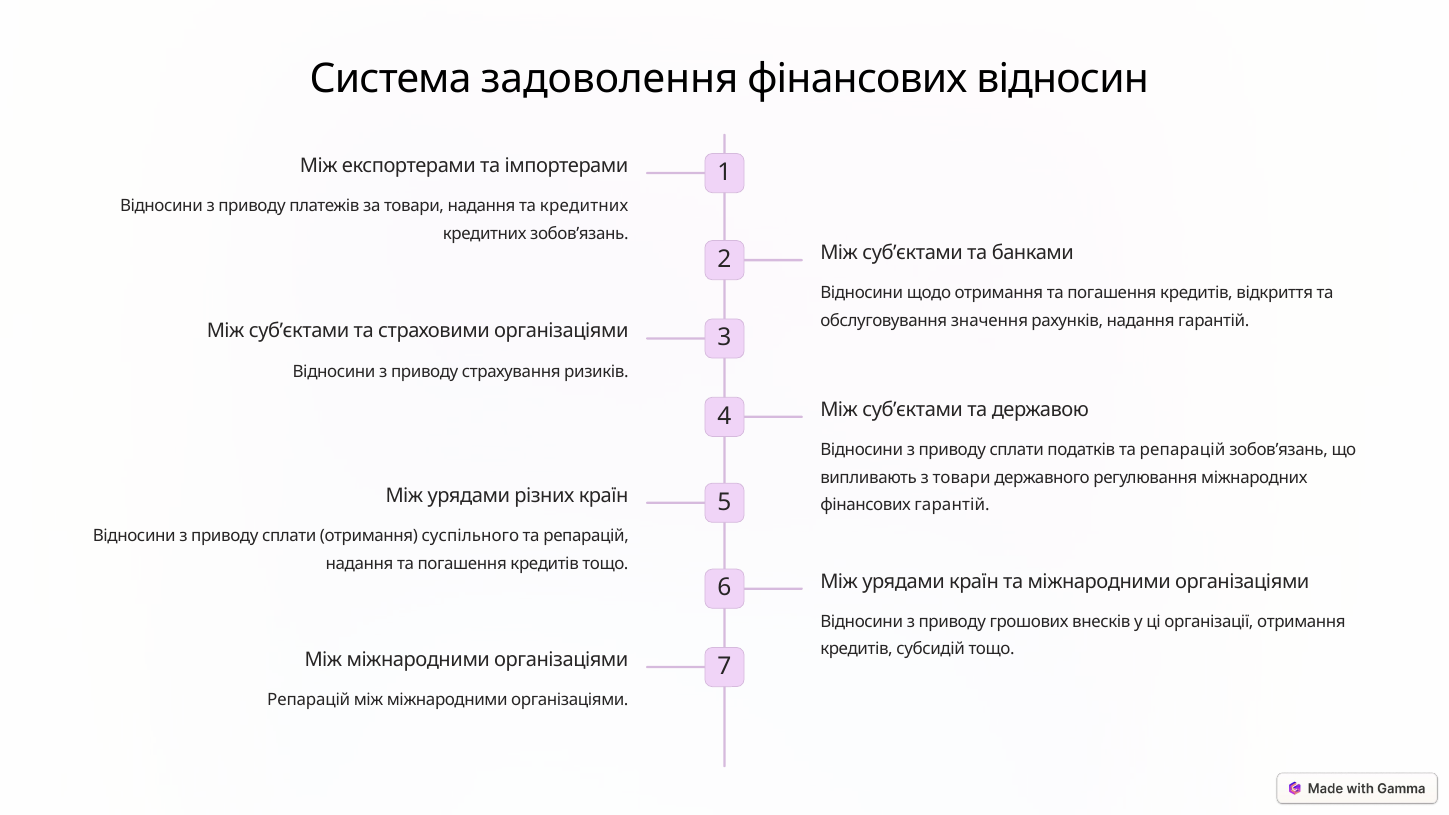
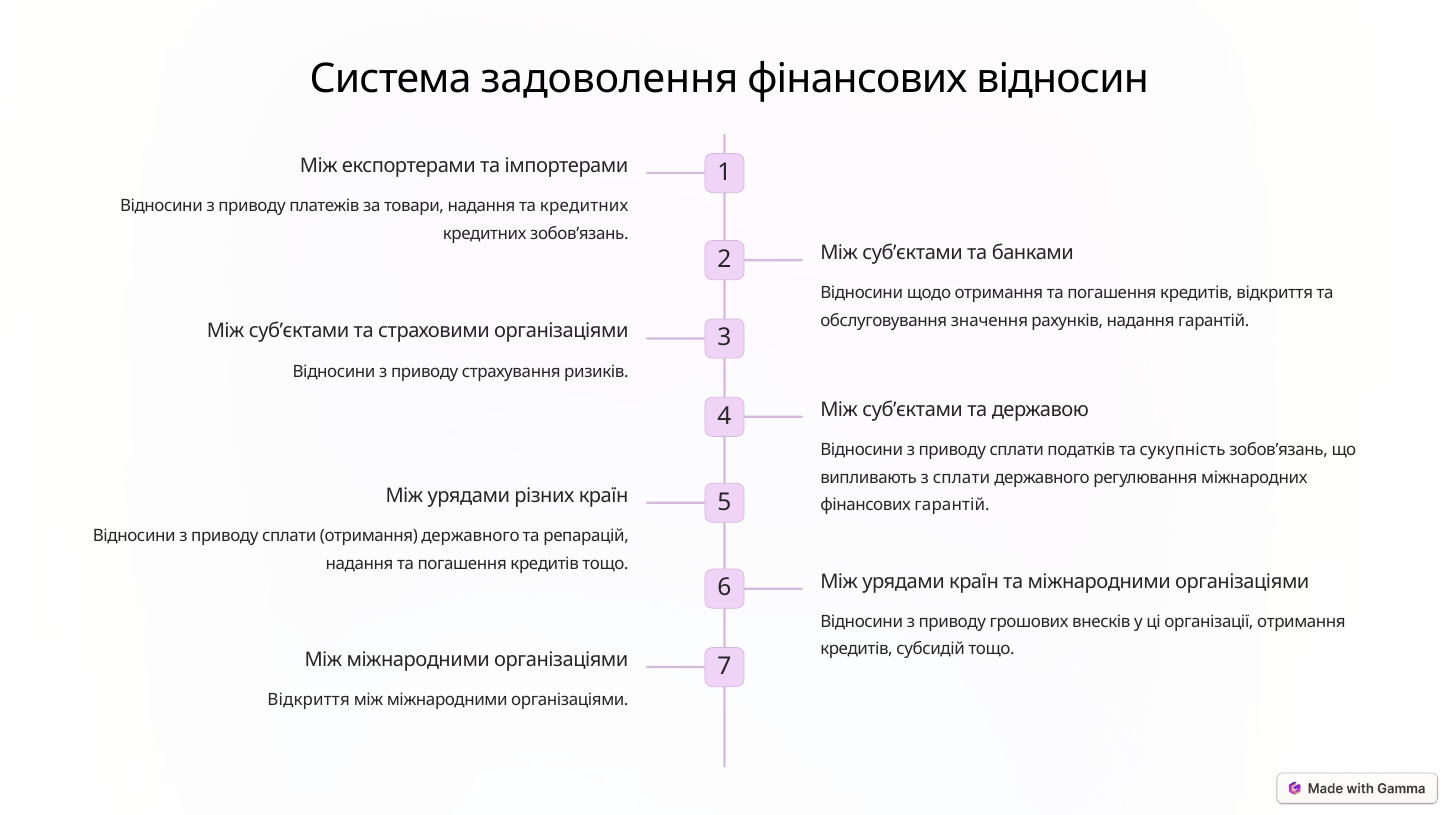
податків та репарацій: репарацій -> сукупність
з товари: товари -> сплати
отримання суспільного: суспільного -> державного
Репарацій at (309, 700): Репарацій -> Відкриття
